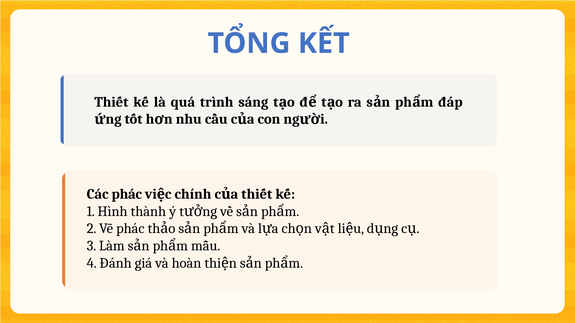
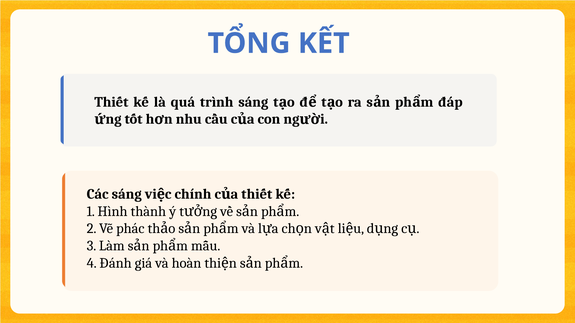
Các phác: phác -> sáng
